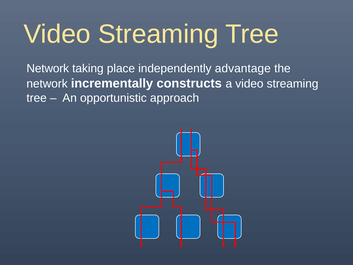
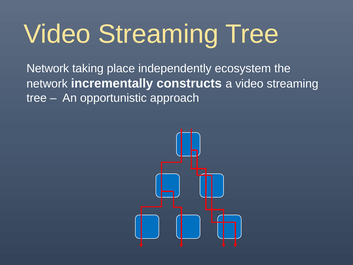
advantage: advantage -> ecosystem
